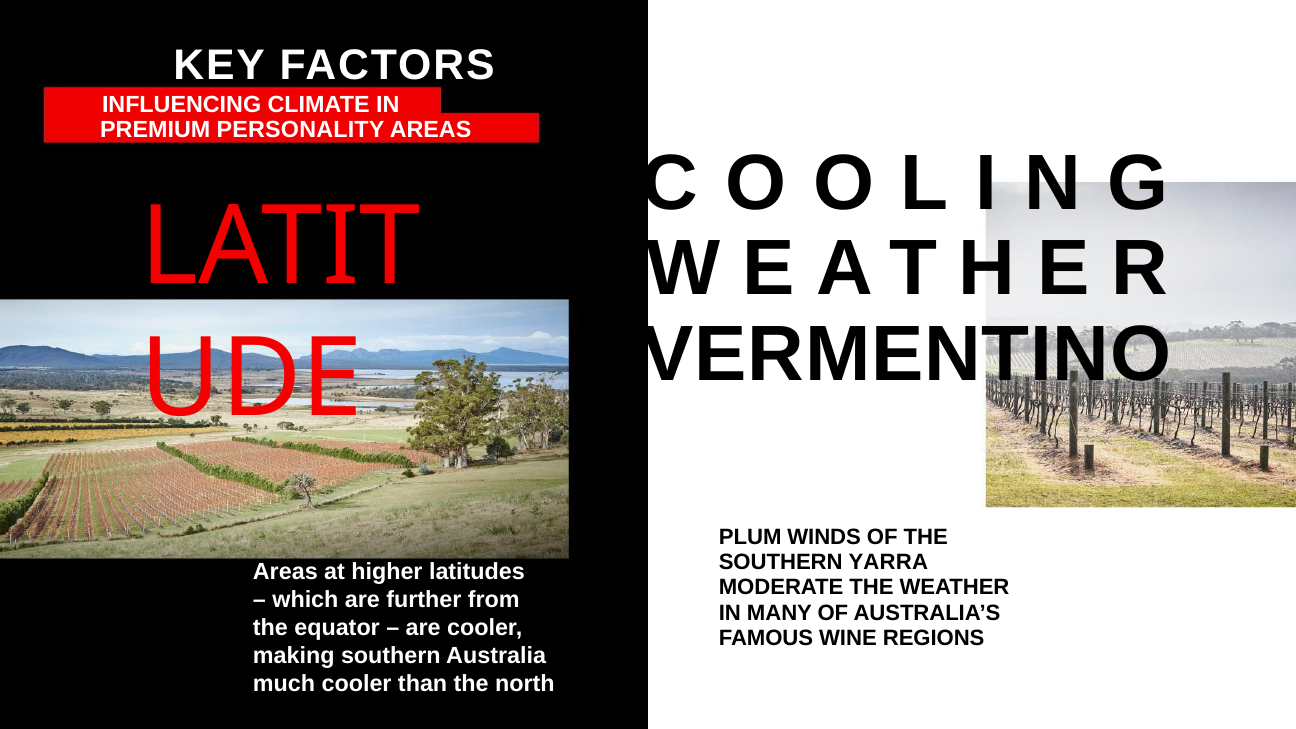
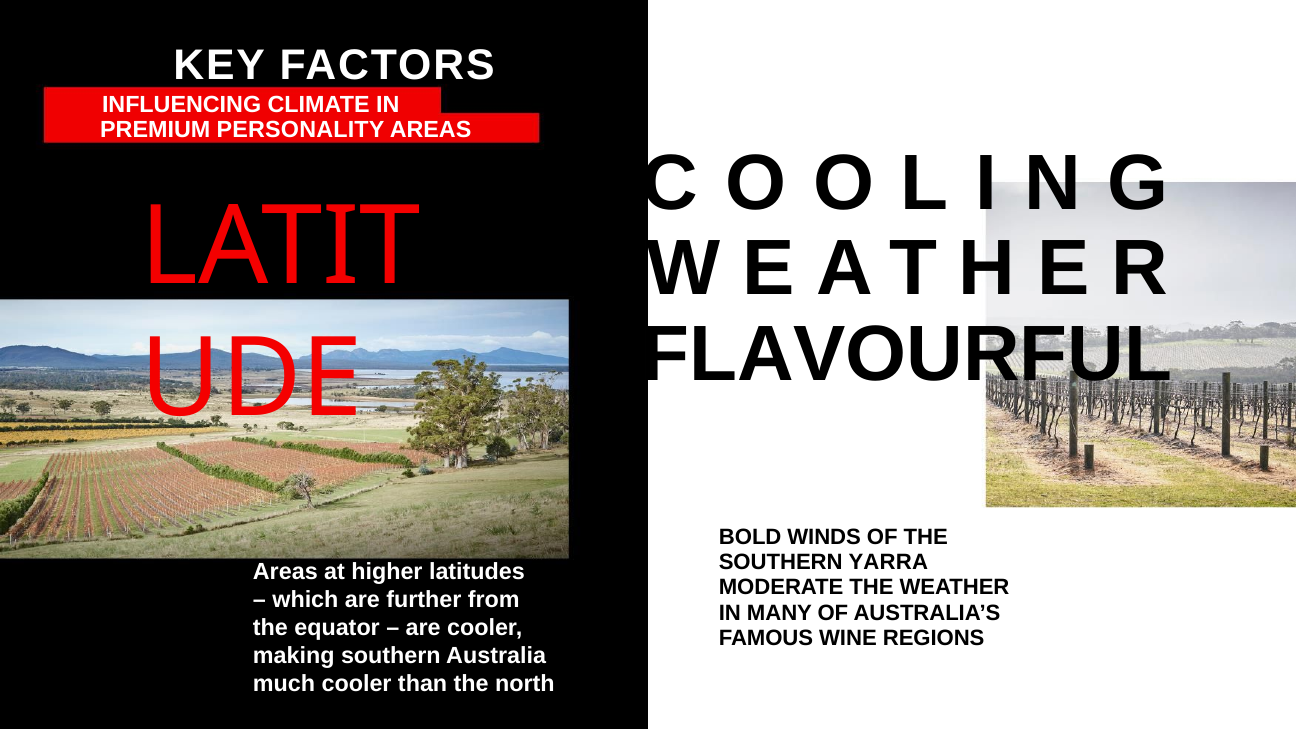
VERMENTINO: VERMENTINO -> FLAVOURFUL
PLUM: PLUM -> BOLD
